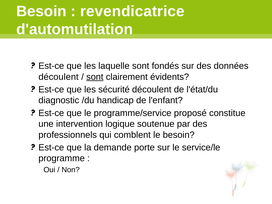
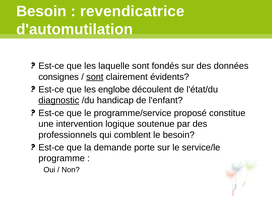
découlent at (59, 77): découlent -> consignes
sécurité: sécurité -> englobe
diagnostic underline: none -> present
